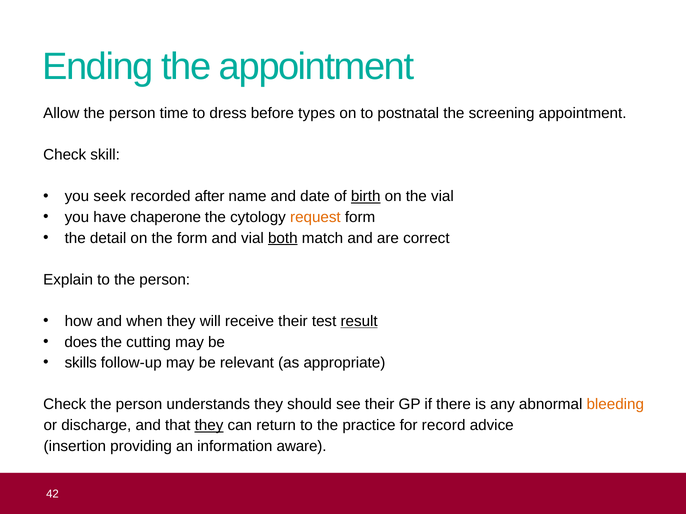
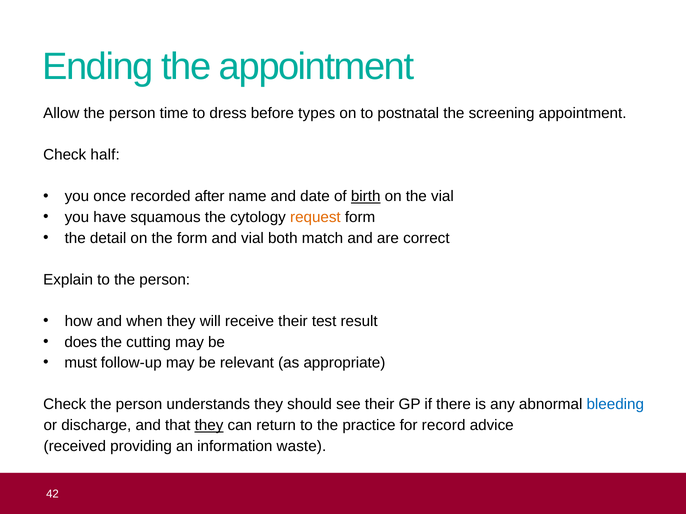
skill: skill -> half
seek: seek -> once
chaperone: chaperone -> squamous
both underline: present -> none
result underline: present -> none
skills: skills -> must
bleeding colour: orange -> blue
insertion: insertion -> received
aware: aware -> waste
